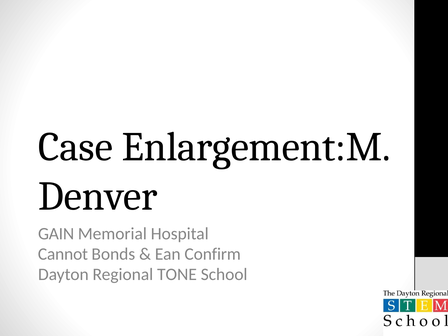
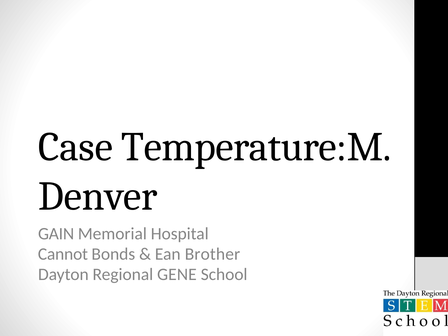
Enlargement:M: Enlargement:M -> Temperature:M
Confirm: Confirm -> Brother
TONE: TONE -> GENE
